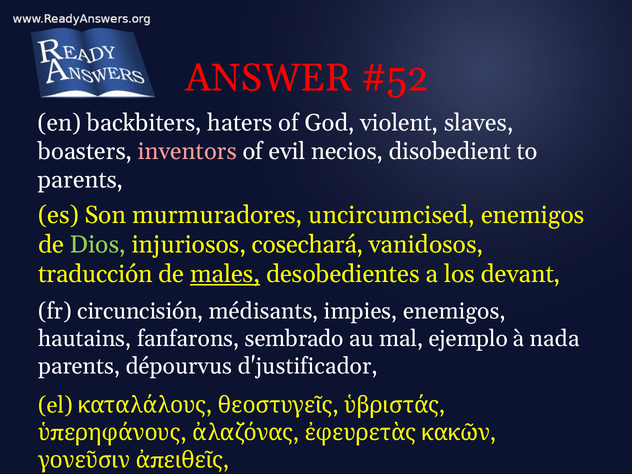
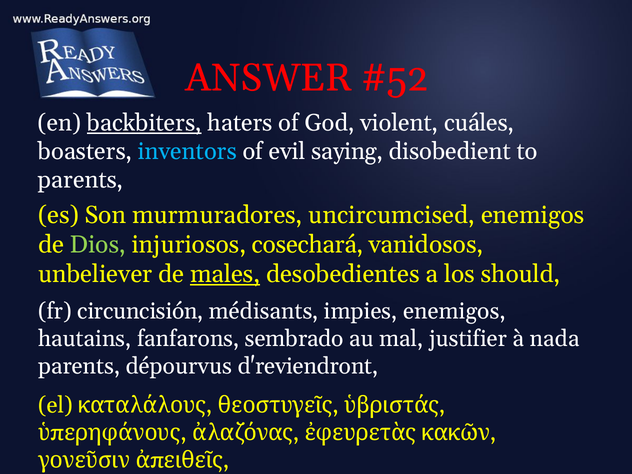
backbiters underline: none -> present
slaves: slaves -> cuáles
inventors colour: pink -> light blue
necios: necios -> saying
traducción: traducción -> unbeliever
devant: devant -> should
ejemplo: ejemplo -> justifier
d'justificador: d'justificador -> d'reviendront
